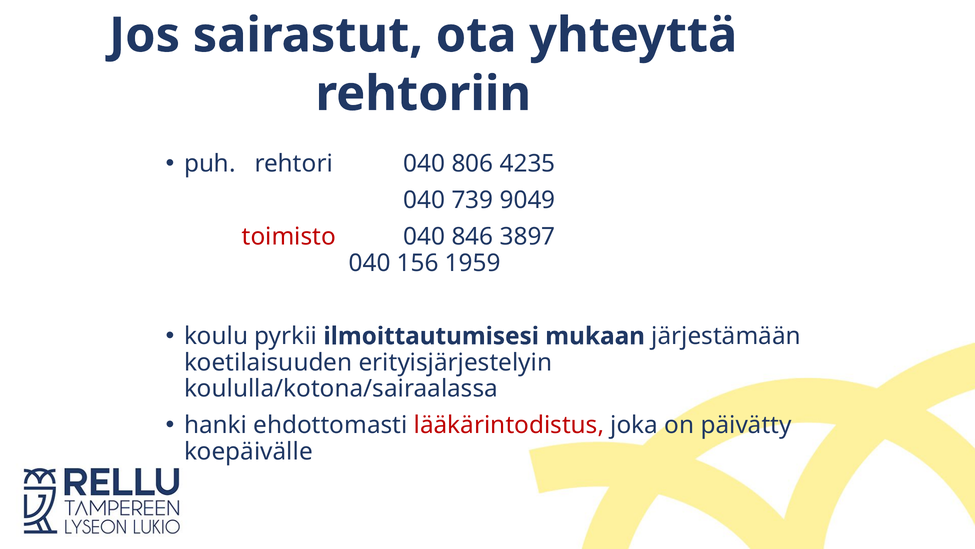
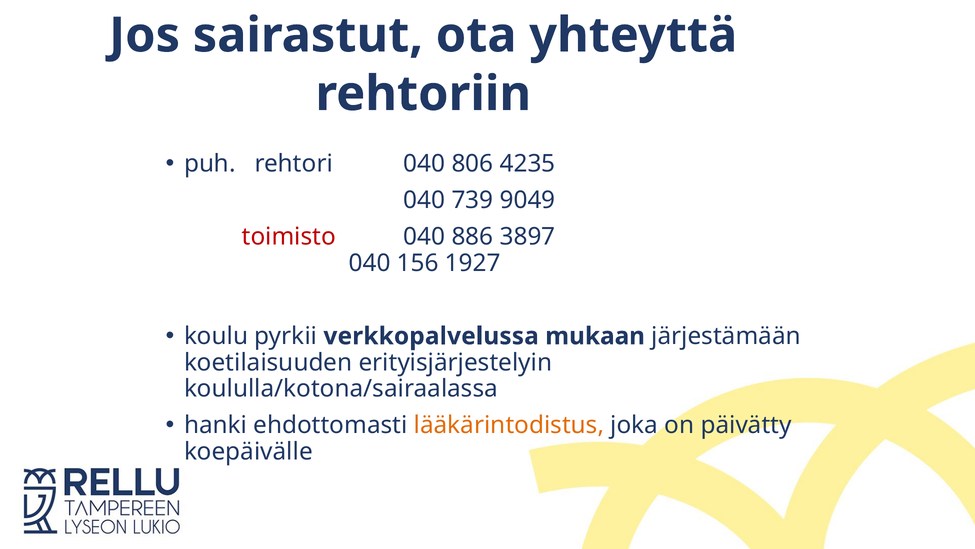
846: 846 -> 886
1959: 1959 -> 1927
ilmoittautumisesi: ilmoittautumisesi -> verkkopalvelussa
lääkärintodistus colour: red -> orange
